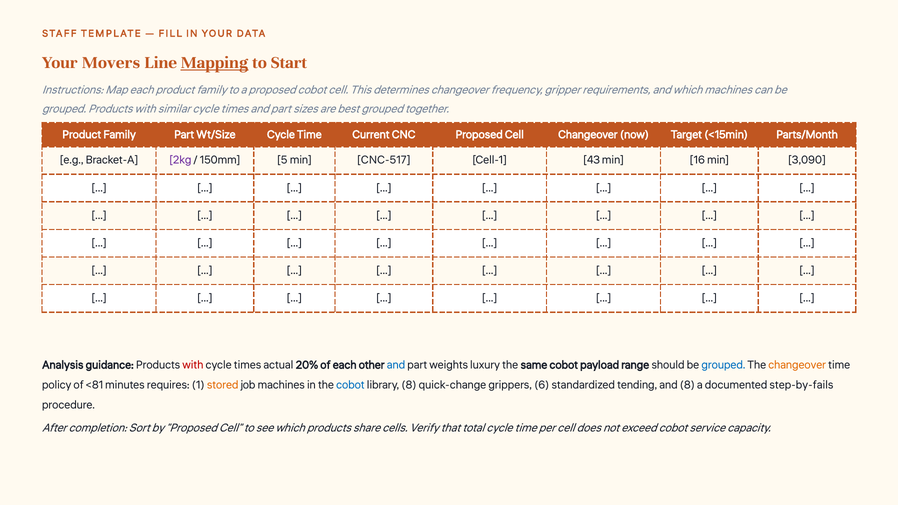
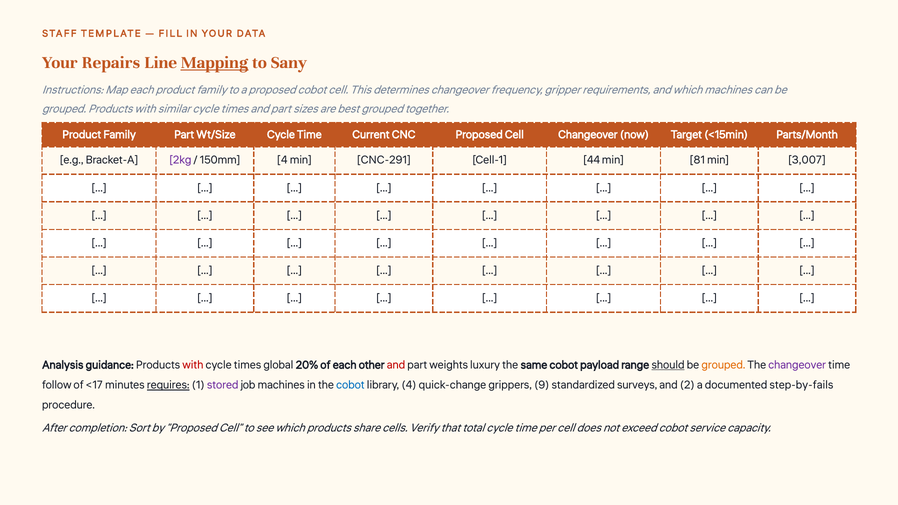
Movers: Movers -> Repairs
Start: Start -> Sany
150mm 5: 5 -> 4
CNC-517: CNC-517 -> CNC-291
43: 43 -> 44
16: 16 -> 81
3,090: 3,090 -> 3,007
actual: actual -> global
and at (396, 365) colour: blue -> red
should underline: none -> present
grouped at (723, 365) colour: blue -> orange
changeover at (797, 365) colour: orange -> purple
policy: policy -> follow
<81: <81 -> <17
requires underline: none -> present
stored colour: orange -> purple
library 8: 8 -> 4
6: 6 -> 9
tending: tending -> surveys
and 8: 8 -> 2
